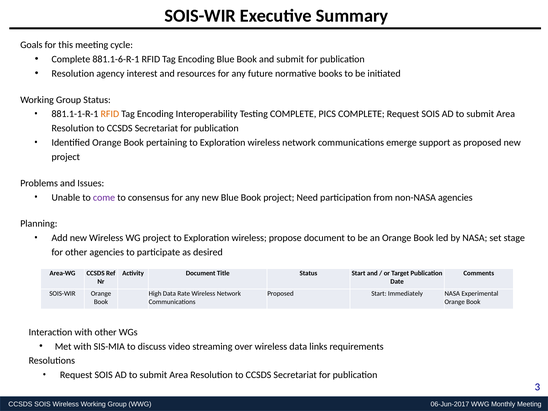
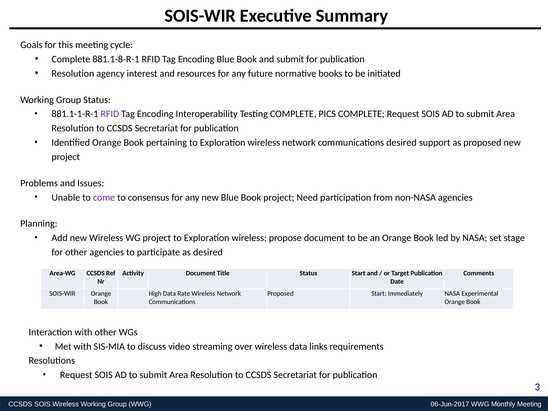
881.1-6-R-1: 881.1-6-R-1 -> 881.1-8-R-1
RFID at (110, 114) colour: orange -> purple
communications emerge: emerge -> desired
